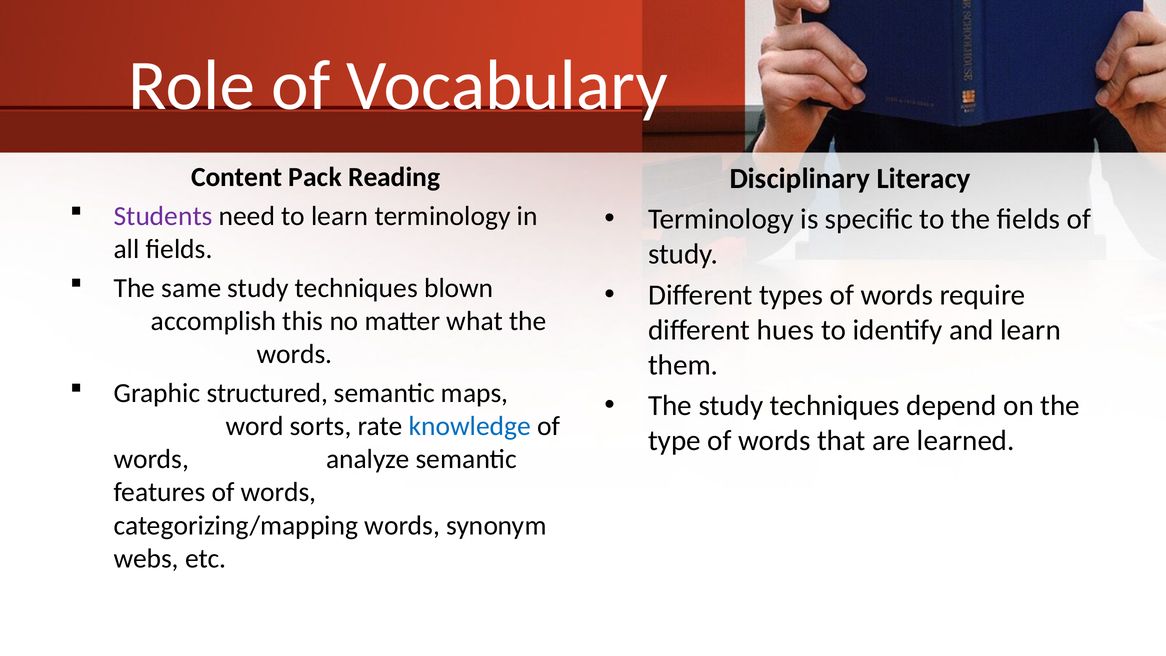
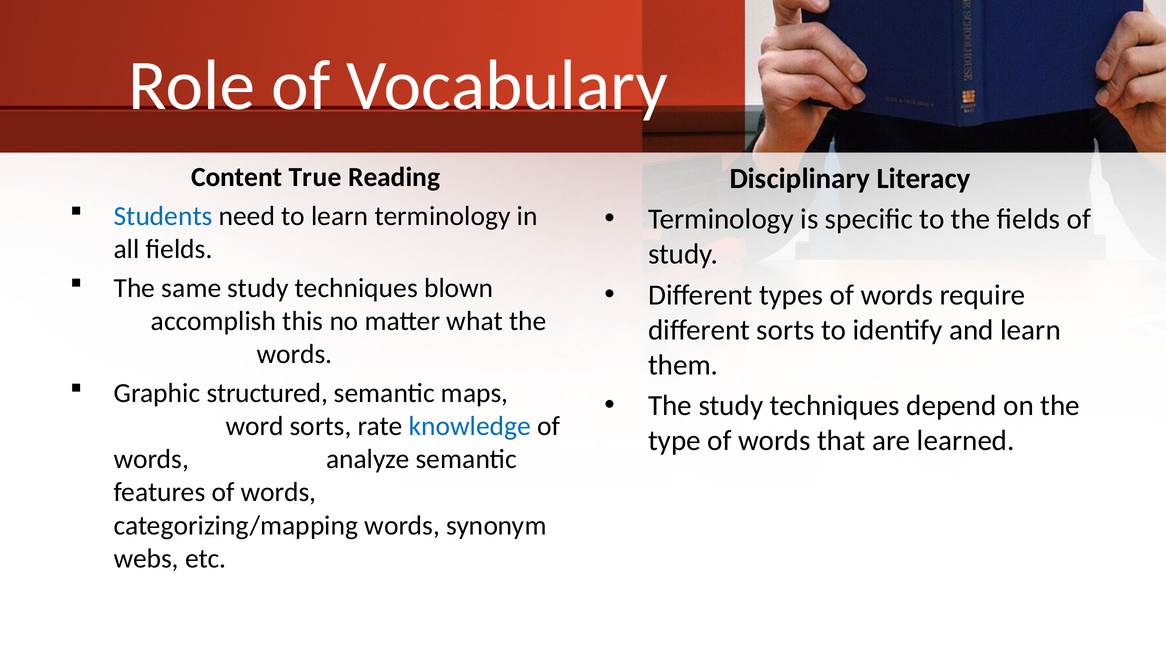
Pack: Pack -> True
Students colour: purple -> blue
different hues: hues -> sorts
